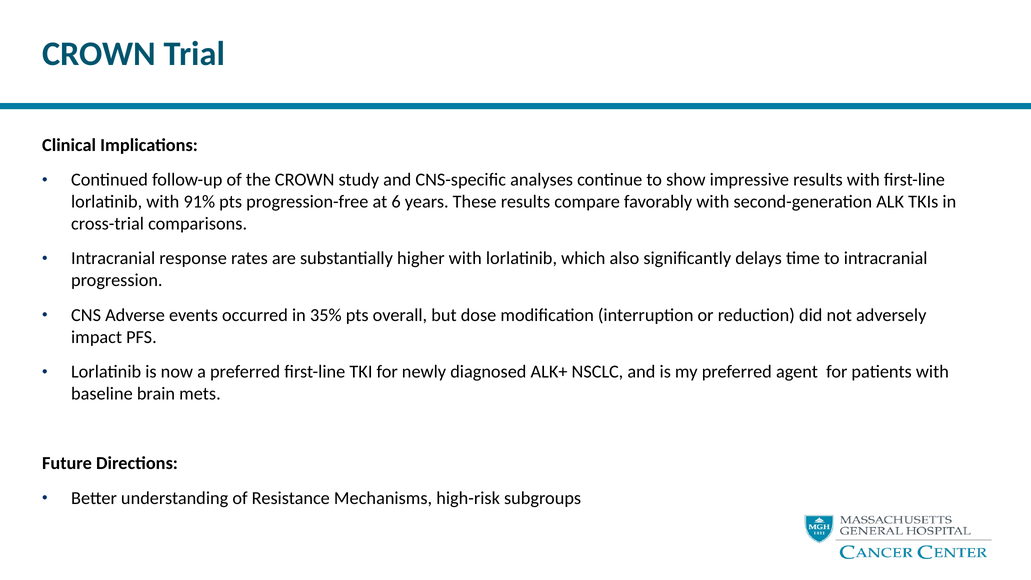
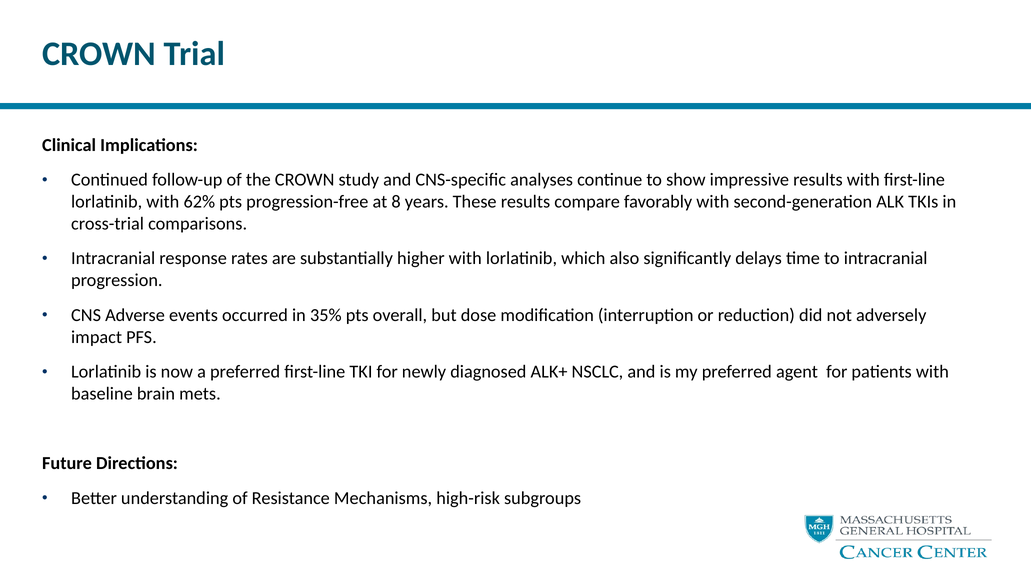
91%: 91% -> 62%
6: 6 -> 8
